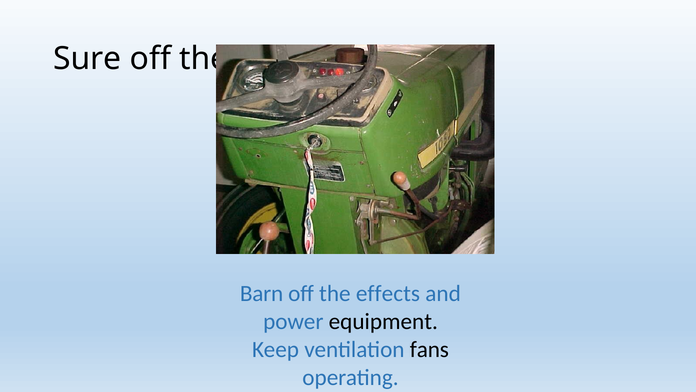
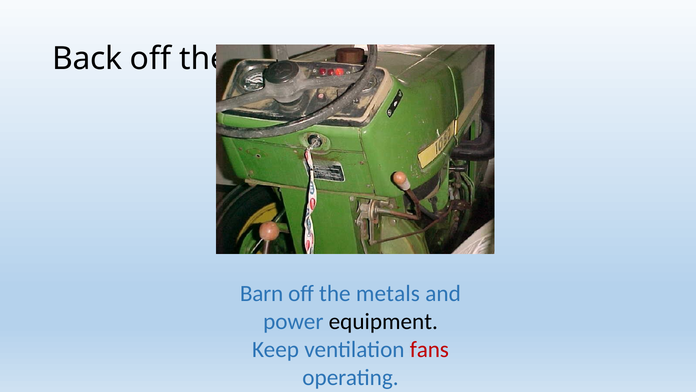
Sure: Sure -> Back
effects: effects -> metals
fans colour: black -> red
